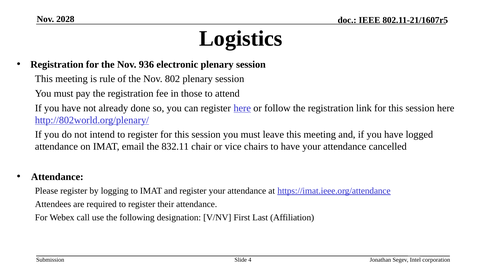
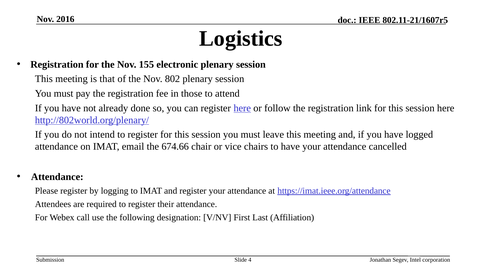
2028: 2028 -> 2016
936: 936 -> 155
rule: rule -> that
832.11: 832.11 -> 674.66
